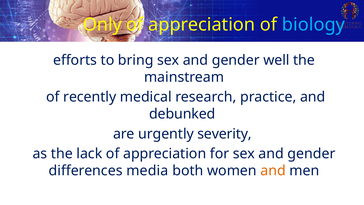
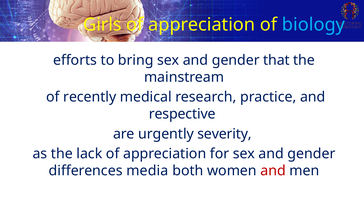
Only: Only -> Girls
well: well -> that
debunked: debunked -> respective
and at (273, 171) colour: orange -> red
